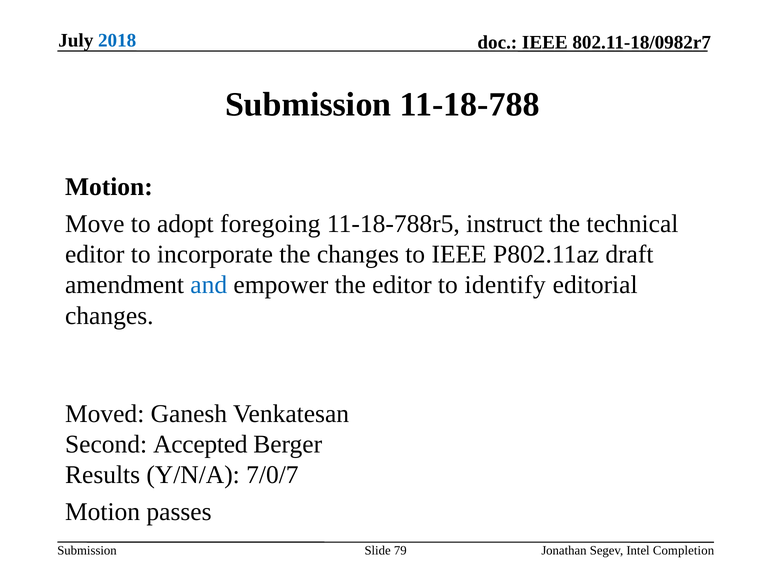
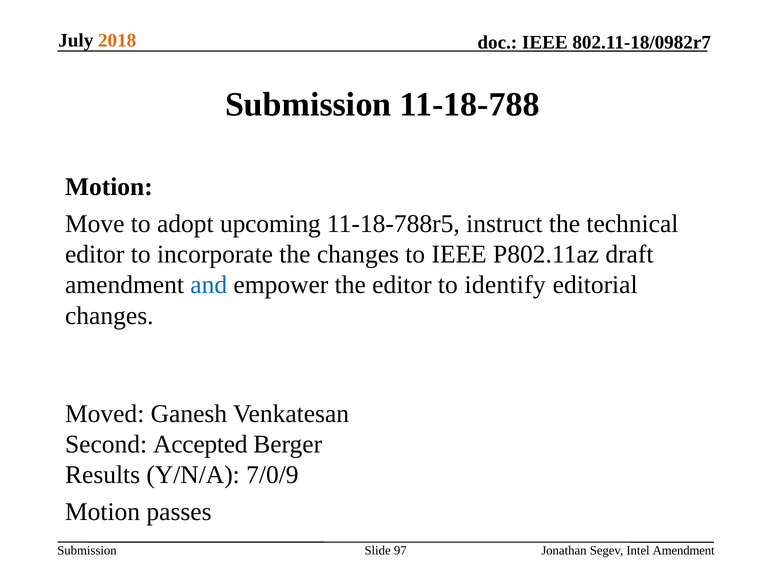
2018 colour: blue -> orange
foregoing: foregoing -> upcoming
7/0/7: 7/0/7 -> 7/0/9
79: 79 -> 97
Intel Completion: Completion -> Amendment
